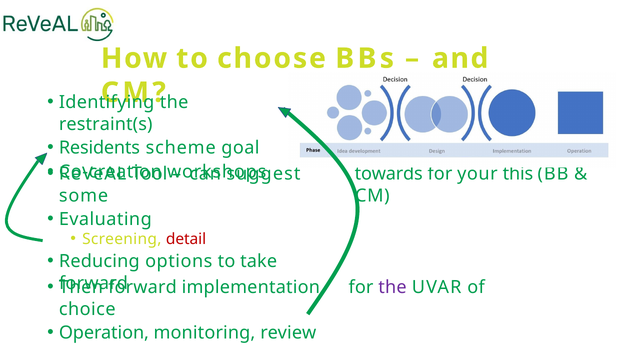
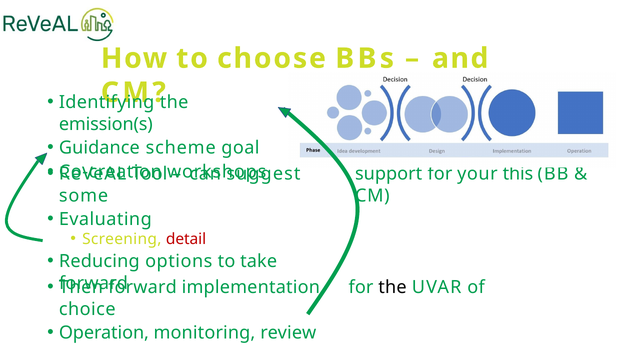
restraint(s: restraint(s -> emission(s
Residents: Residents -> Guidance
towards: towards -> support
the at (392, 287) colour: purple -> black
